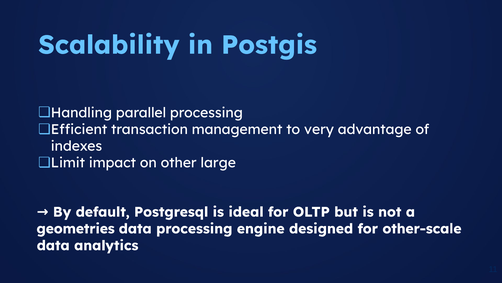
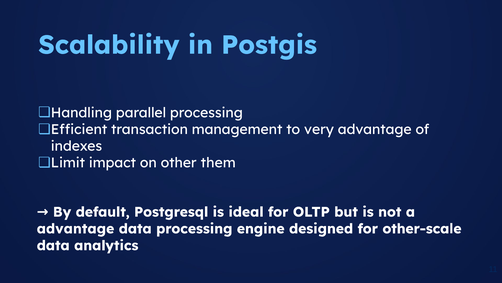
large: large -> them
geometries at (76, 228): geometries -> advantage
